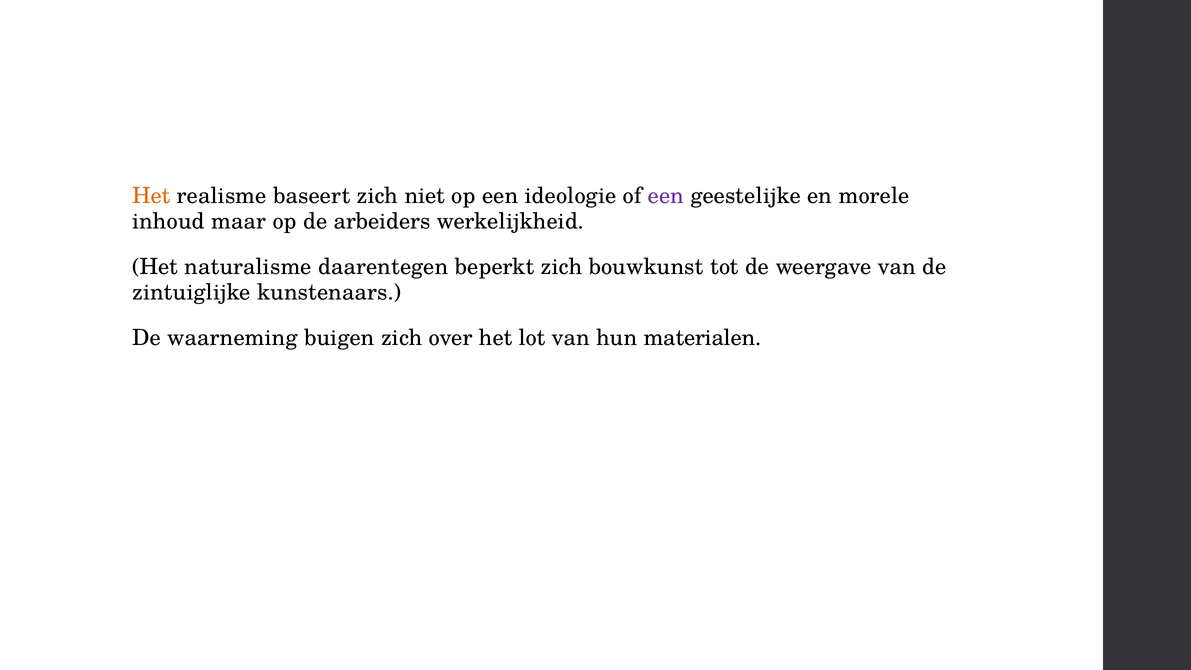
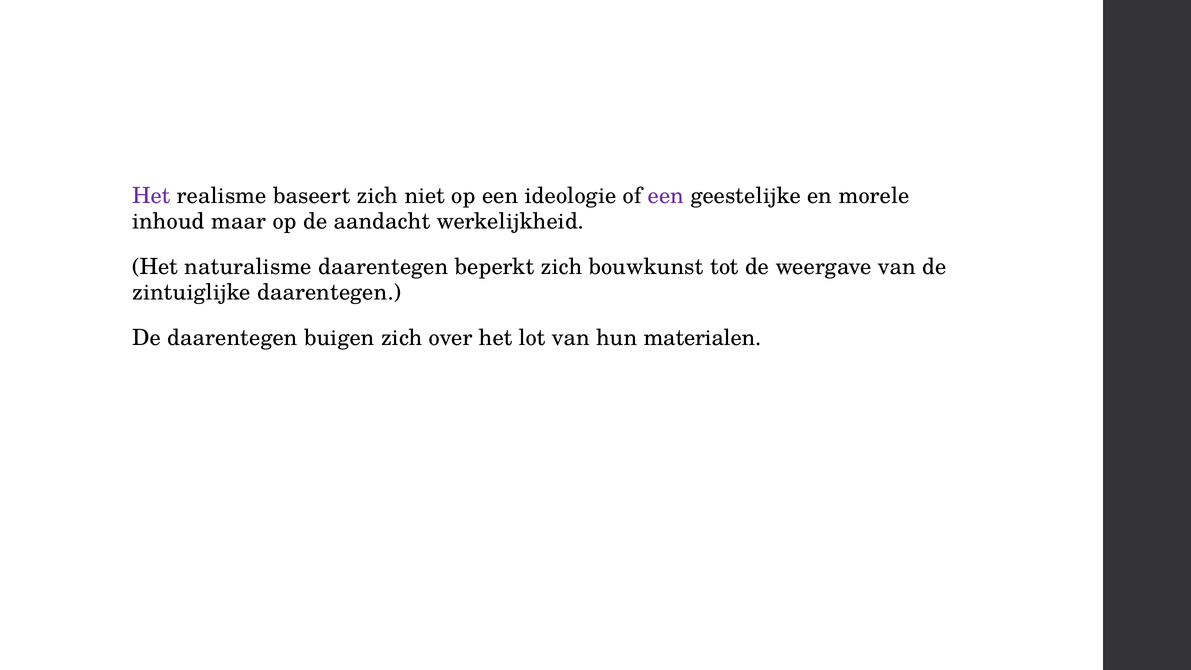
Het at (151, 196) colour: orange -> purple
arbeiders: arbeiders -> aandacht
zintuiglijke kunstenaars: kunstenaars -> daarentegen
De waarneming: waarneming -> daarentegen
